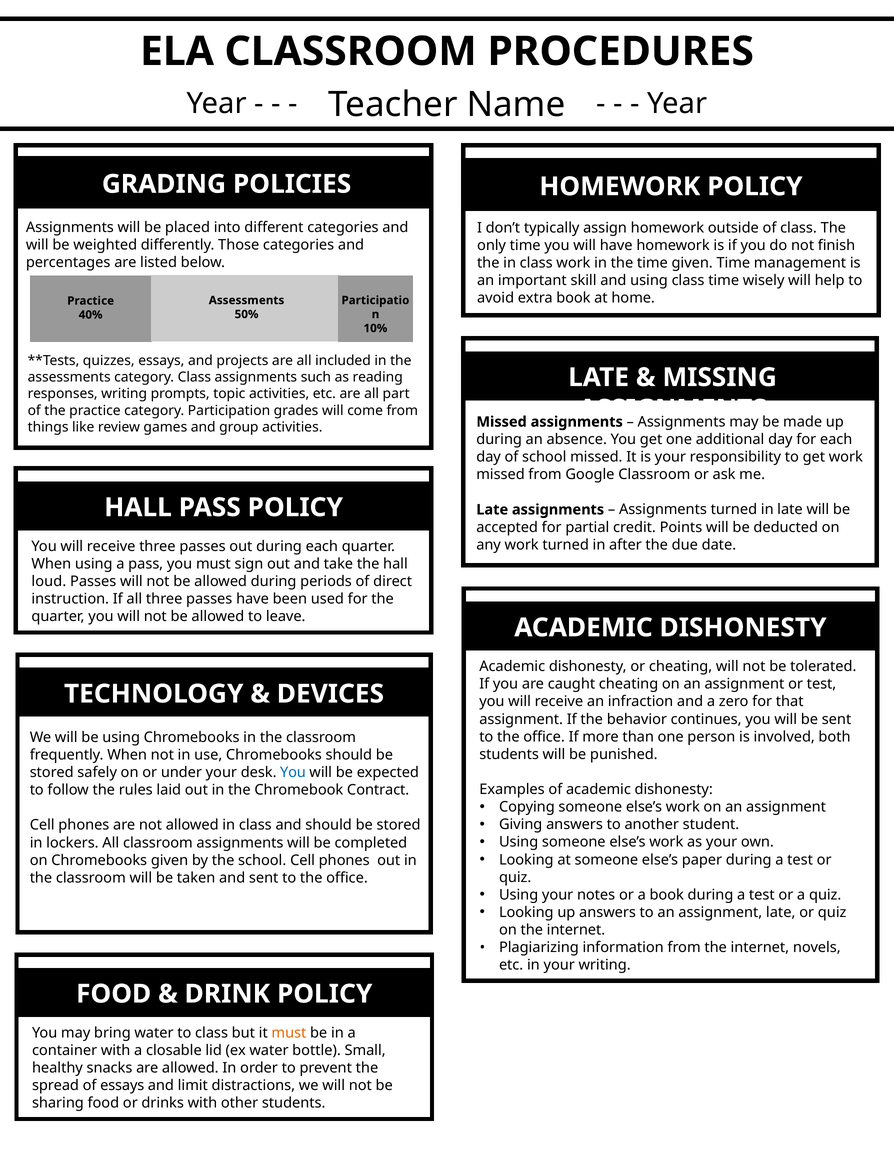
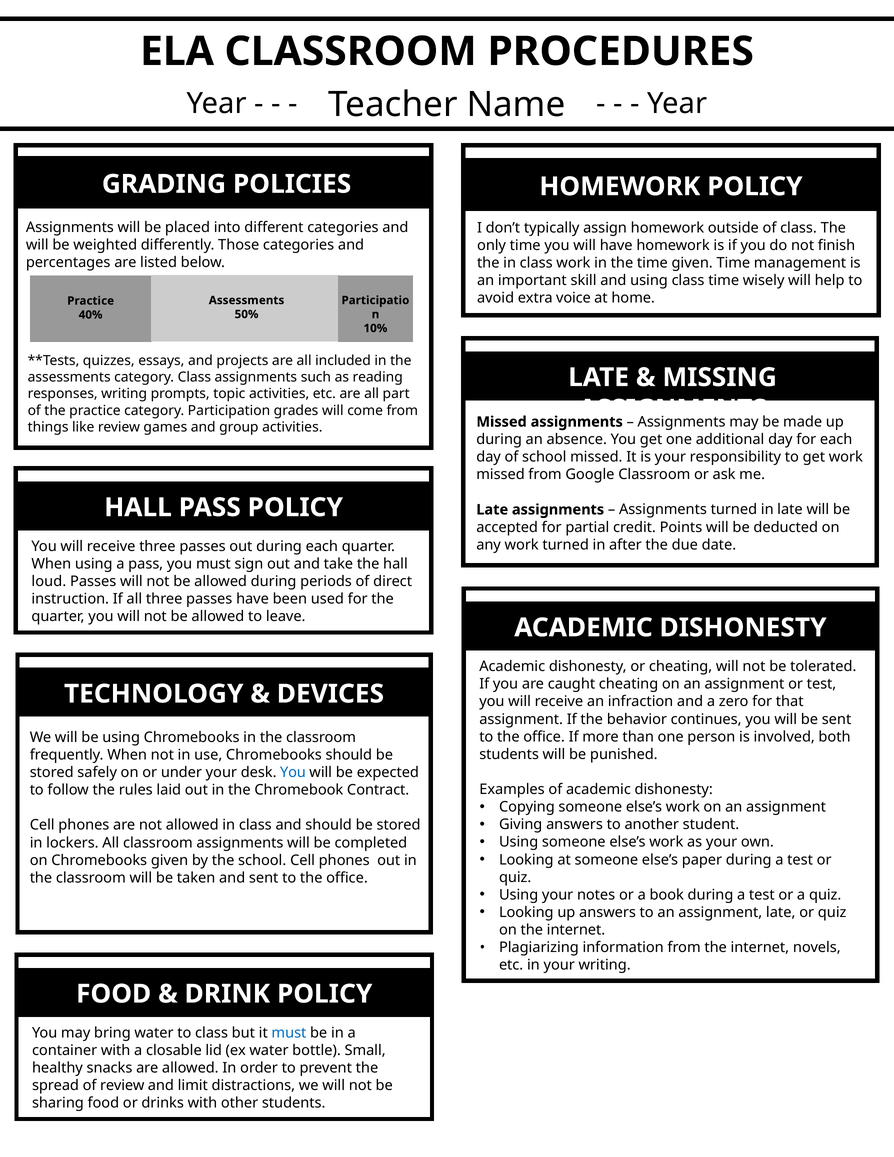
extra book: book -> voice
must at (289, 1033) colour: orange -> blue
of essays: essays -> review
